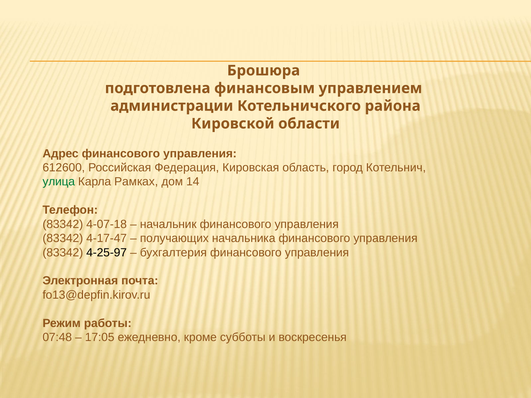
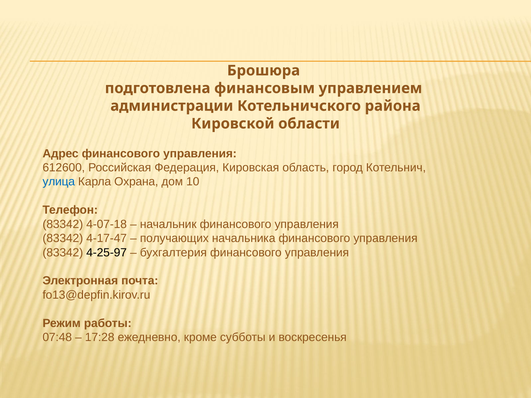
улица colour: green -> blue
Рамках: Рамках -> Охрана
14: 14 -> 10
17:05: 17:05 -> 17:28
